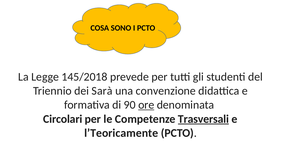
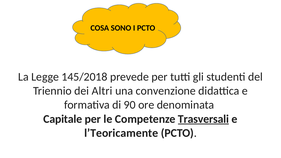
Sarà: Sarà -> Altri
ore underline: present -> none
Circolari: Circolari -> Capitale
